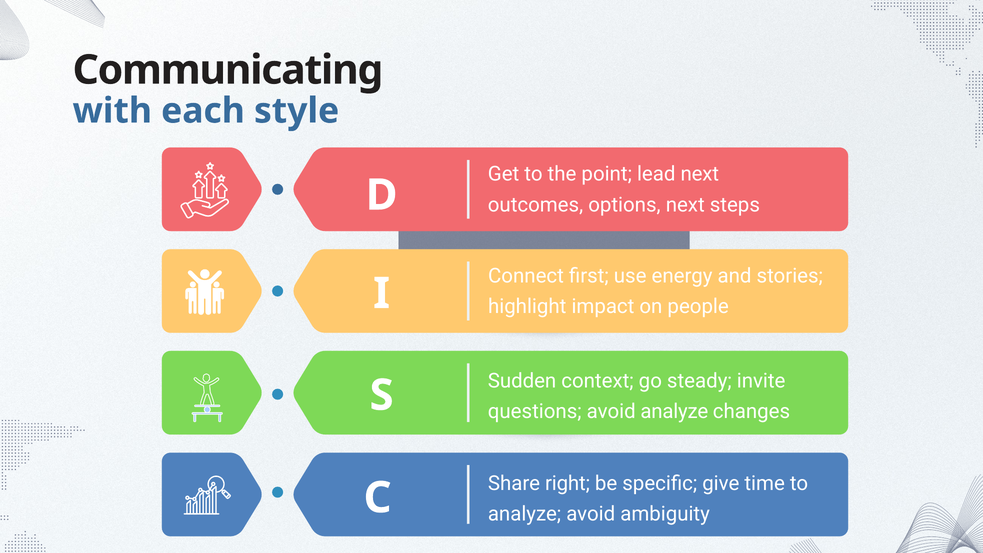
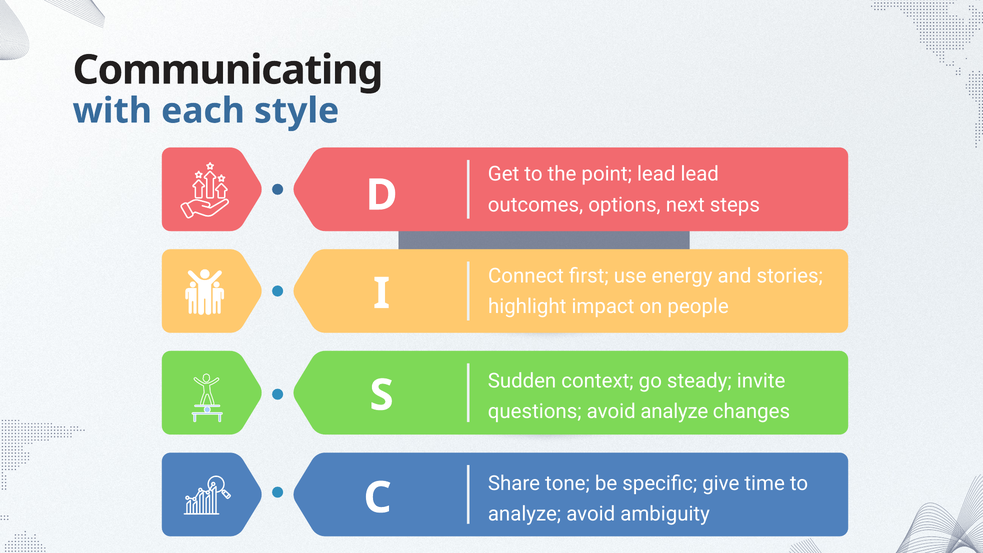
lead next: next -> lead
right: right -> tone
